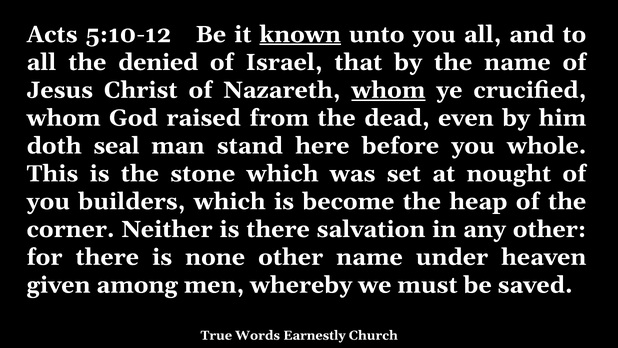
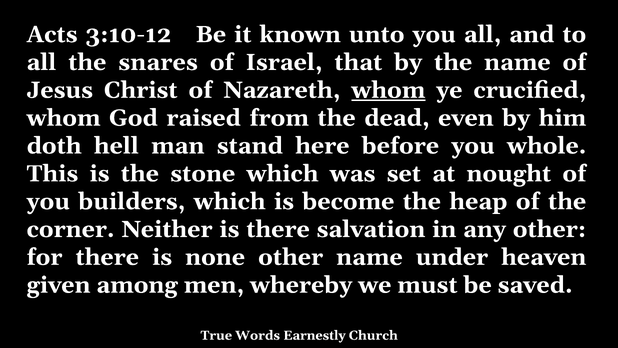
5:10-12: 5:10-12 -> 3:10-12
known underline: present -> none
denied: denied -> snares
seal: seal -> hell
